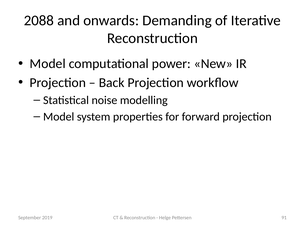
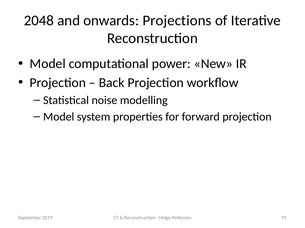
2088: 2088 -> 2048
Demanding: Demanding -> Projections
